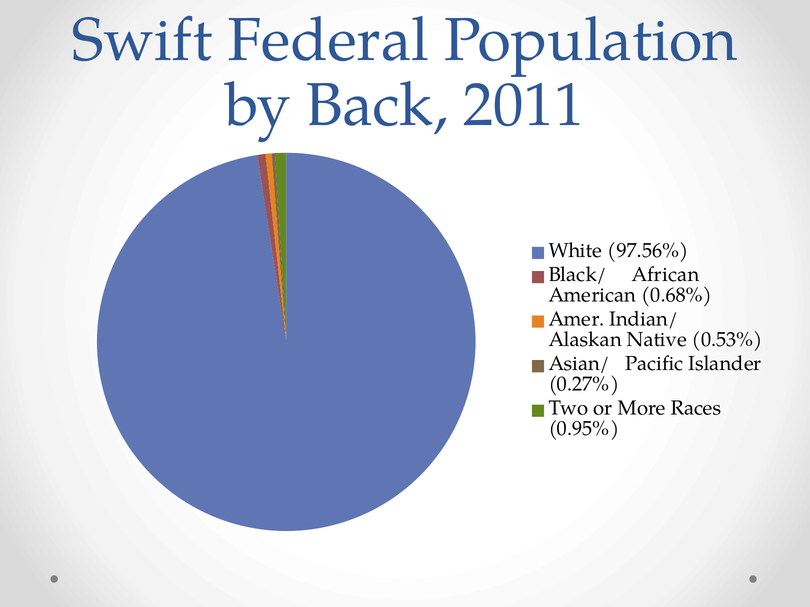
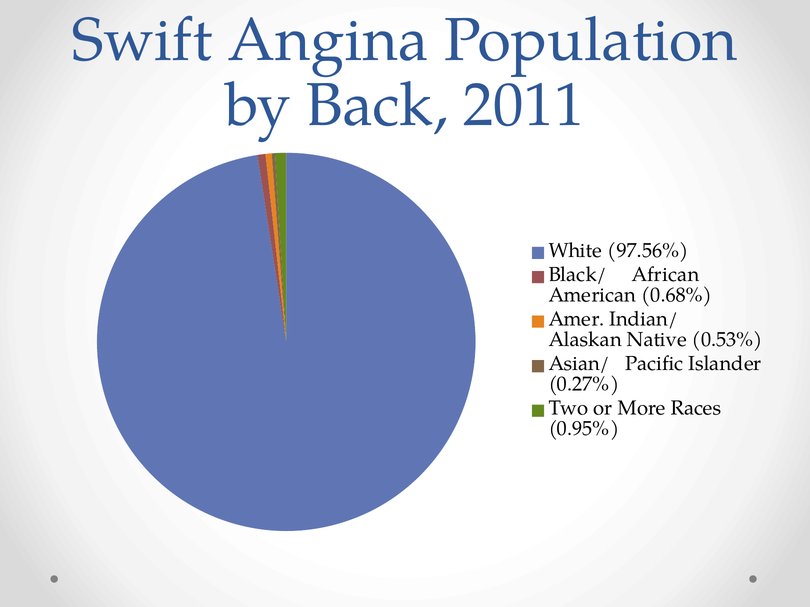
Federal: Federal -> Angina
